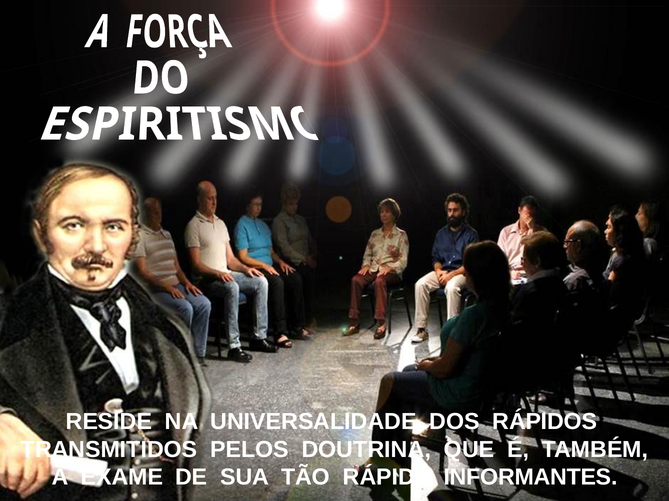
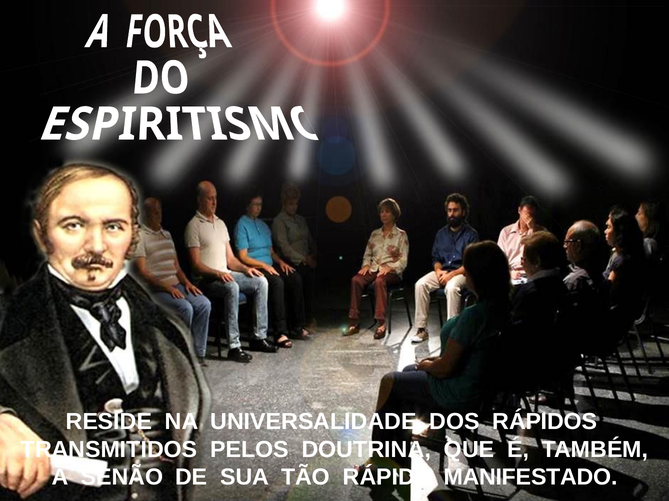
EXAME: EXAME -> SENÃO
INFORMANTES: INFORMANTES -> MANIFESTADO
